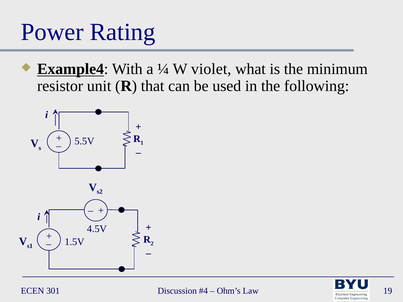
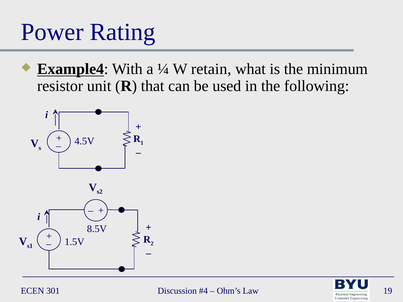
violet: violet -> retain
5.5V: 5.5V -> 4.5V
4.5V: 4.5V -> 8.5V
